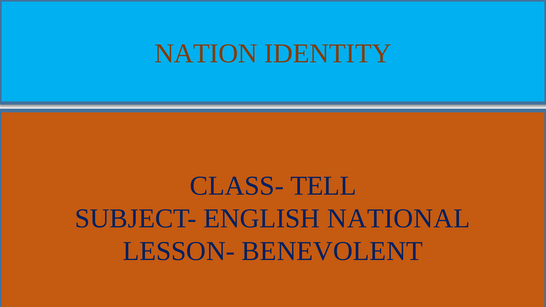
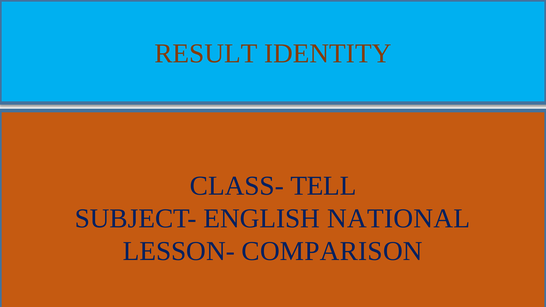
NATION: NATION -> RESULT
BENEVOLENT: BENEVOLENT -> COMPARISON
